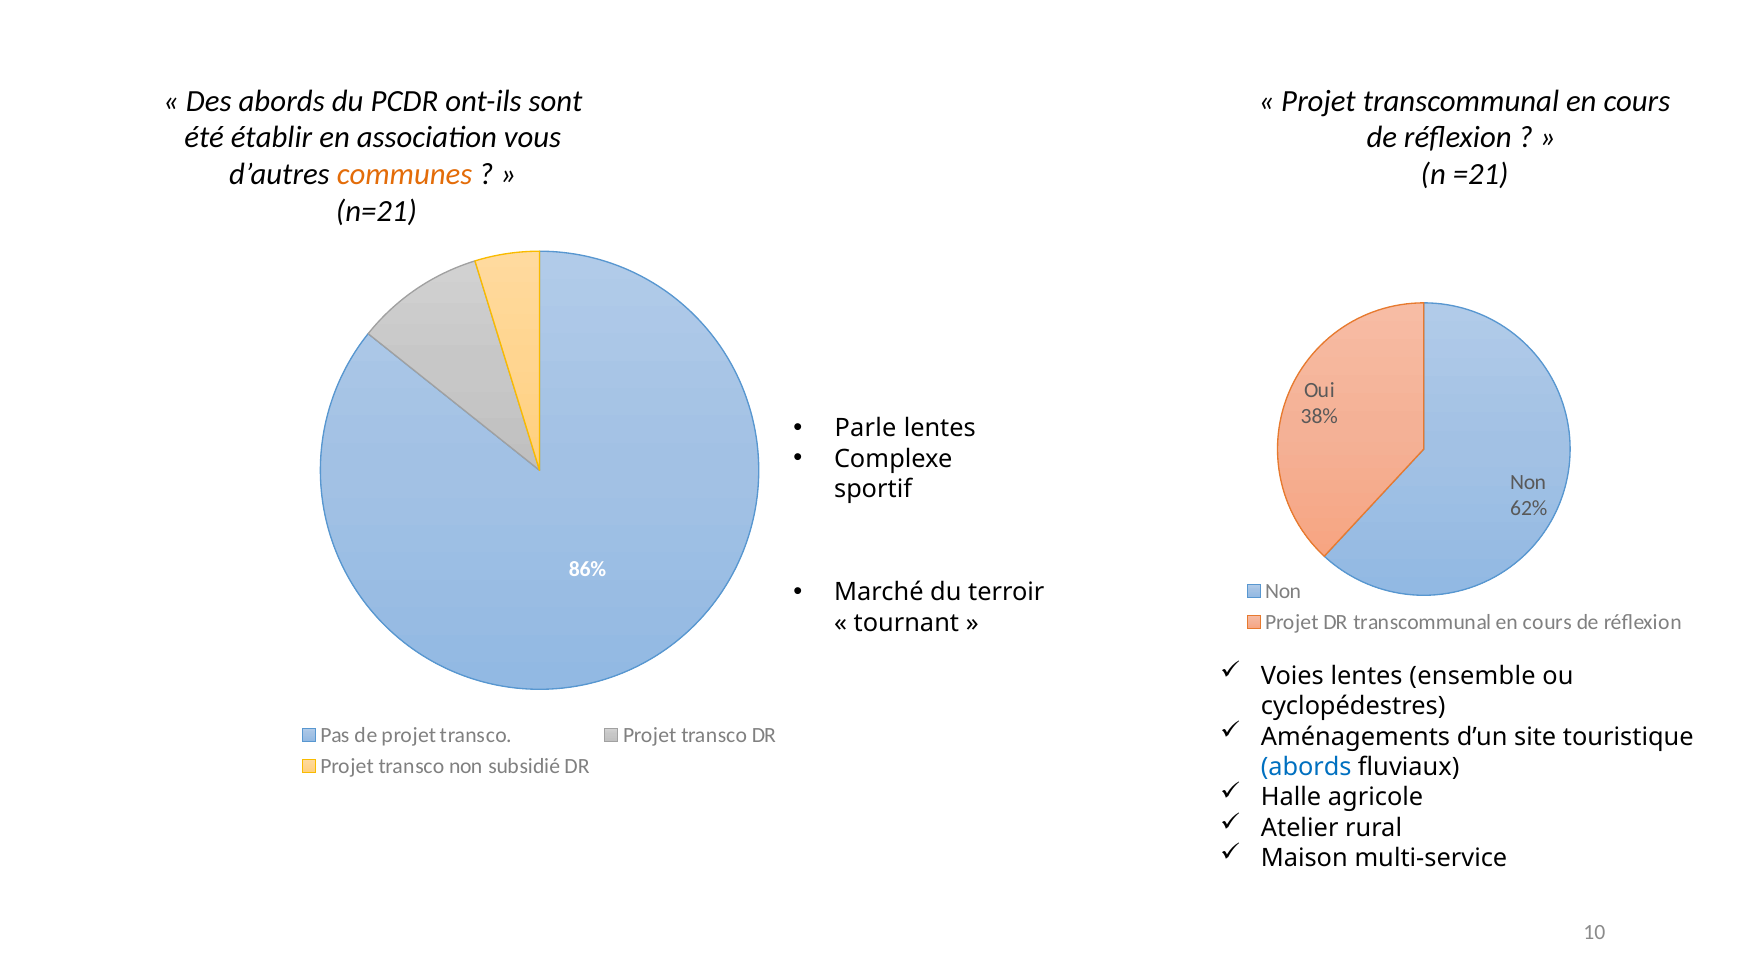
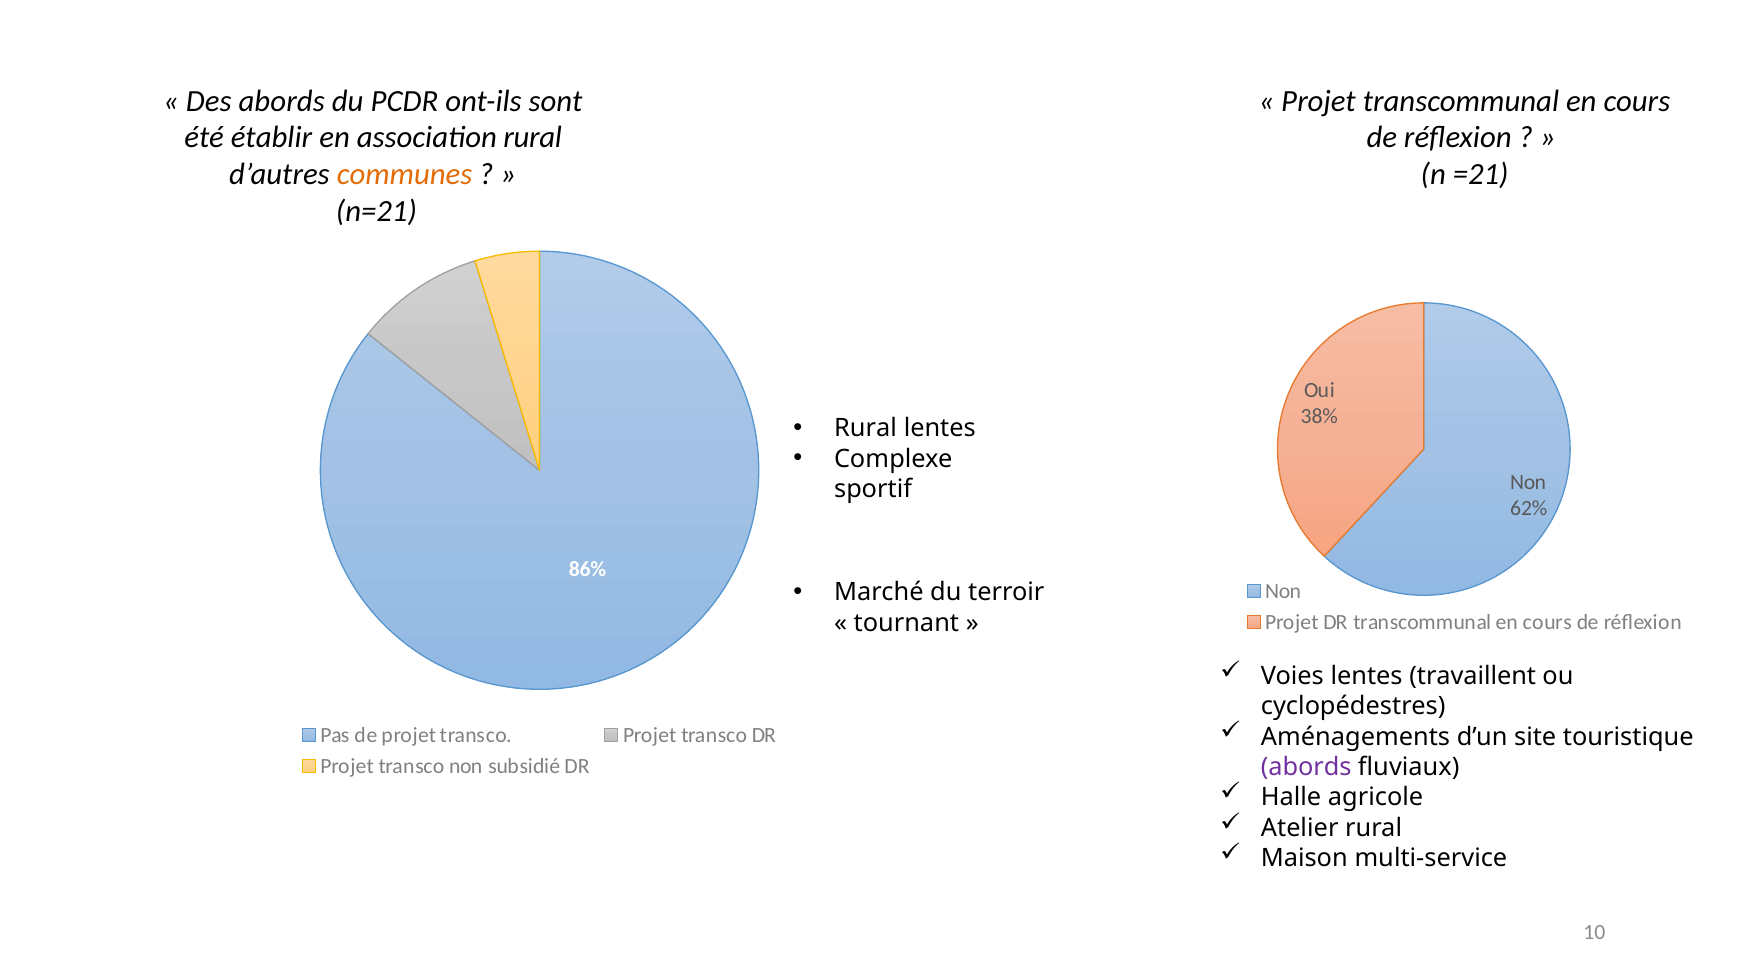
association vous: vous -> rural
Parle at (865, 429): Parle -> Rural
ensemble: ensemble -> travaillent
abords at (1306, 768) colour: blue -> purple
